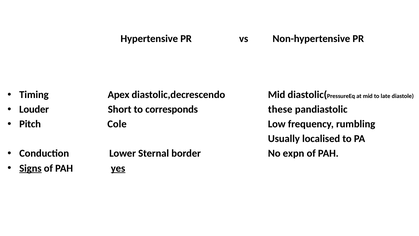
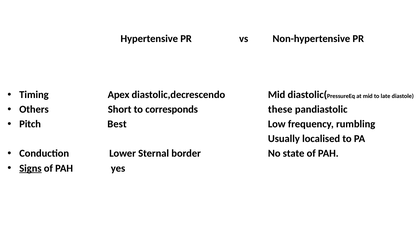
Louder: Louder -> Others
Cole: Cole -> Best
expn: expn -> state
yes underline: present -> none
